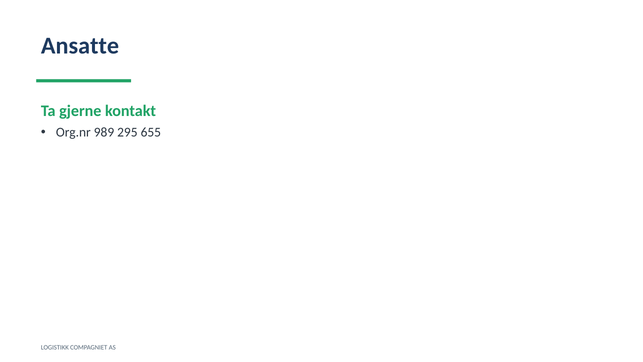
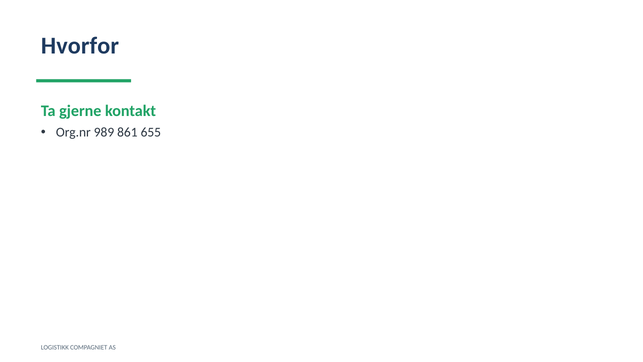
Ansatte: Ansatte -> Hvorfor
295: 295 -> 861
